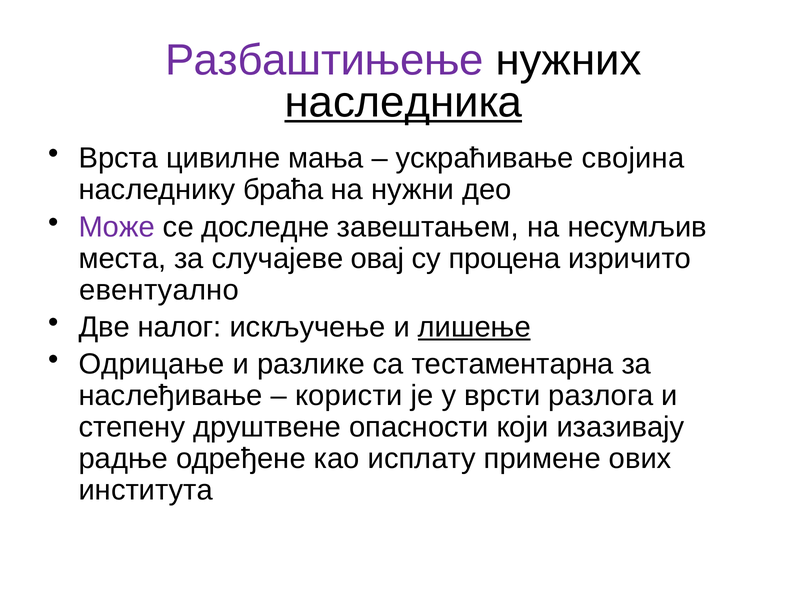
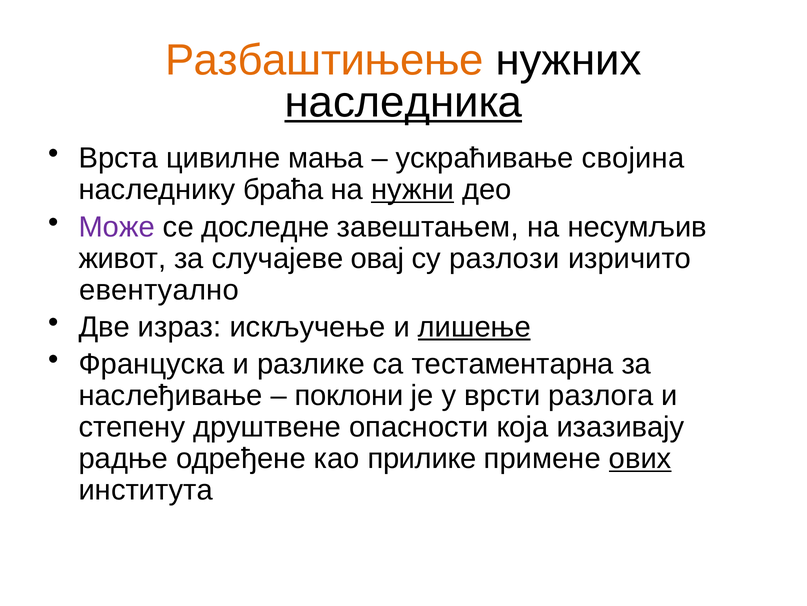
Разбаштињење colour: purple -> orange
нужни underline: none -> present
места: места -> живот
процена: процена -> разлози
налог: налог -> израз
Одрицање: Одрицање -> Француска
користи: користи -> поклони
који: који -> која
исплату: исплату -> прилике
ових underline: none -> present
